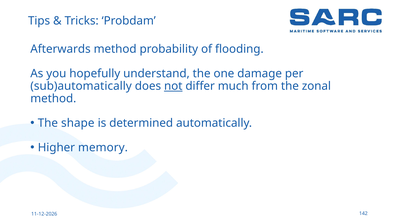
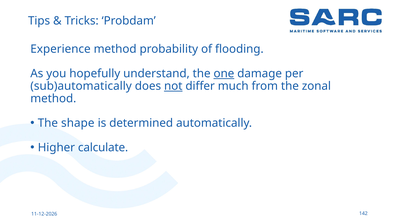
Afterwards: Afterwards -> Experience
one underline: none -> present
memory: memory -> calculate
